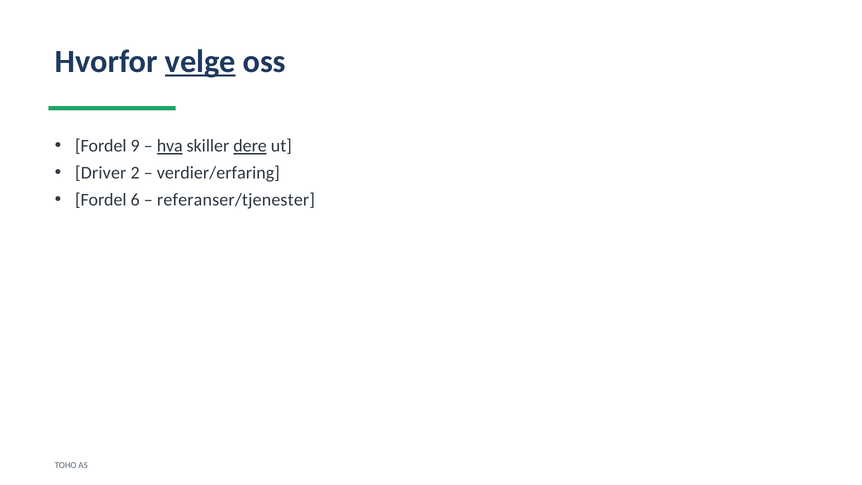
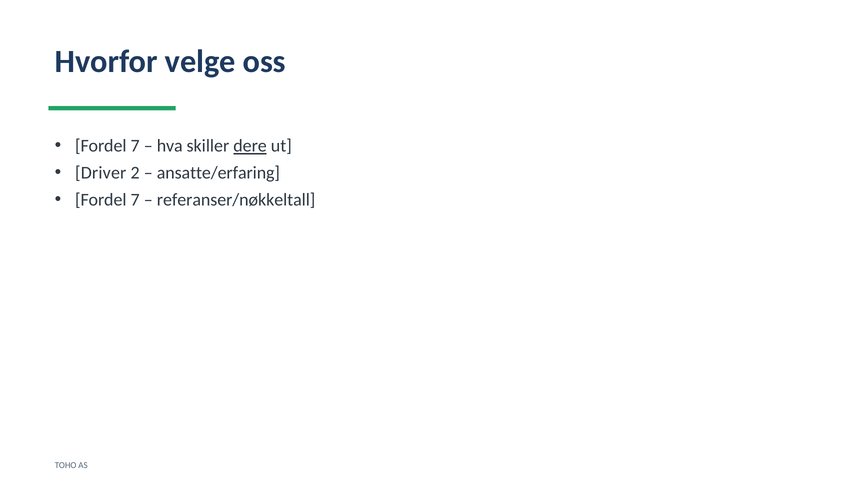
velge underline: present -> none
9 at (135, 146): 9 -> 7
hva underline: present -> none
verdier/erfaring: verdier/erfaring -> ansatte/erfaring
6 at (135, 200): 6 -> 7
referanser/tjenester: referanser/tjenester -> referanser/nøkkeltall
